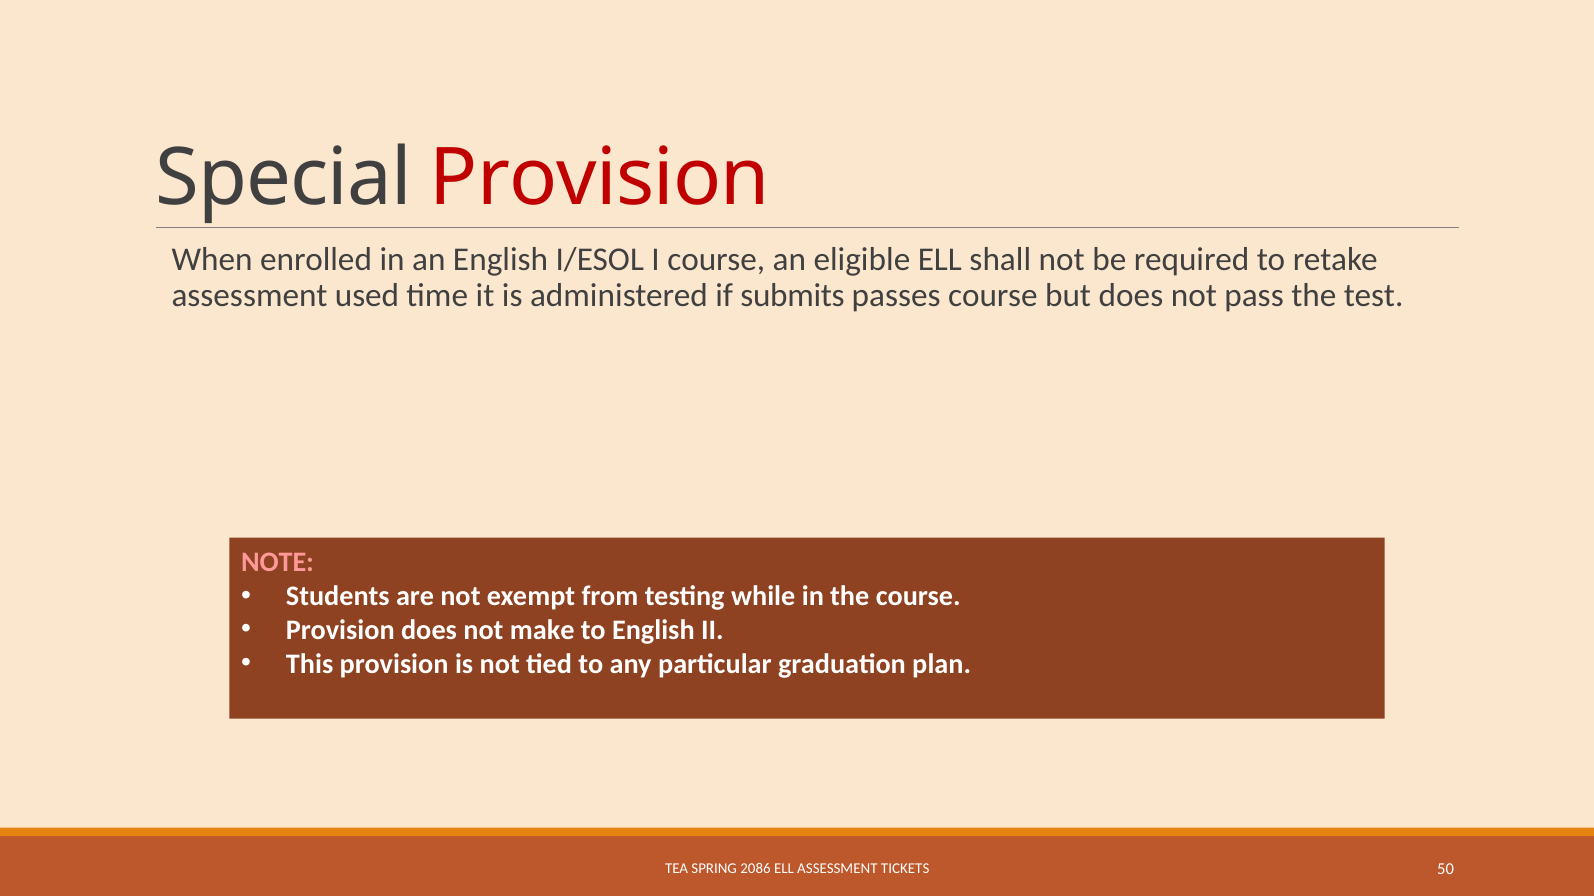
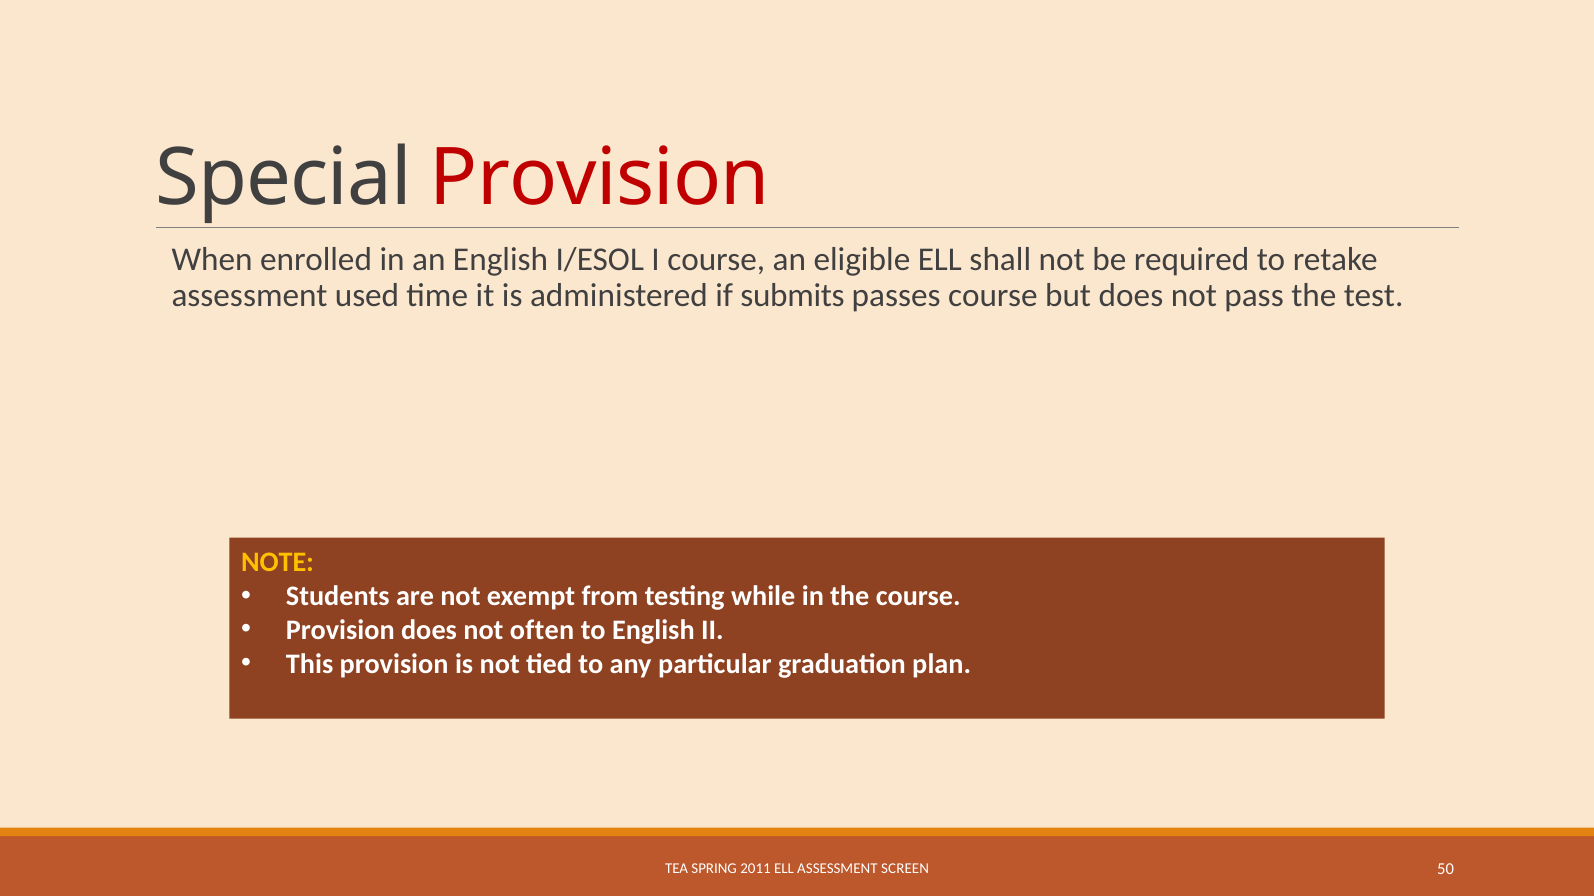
NOTE colour: pink -> yellow
make: make -> often
2086: 2086 -> 2011
TICKETS: TICKETS -> SCREEN
